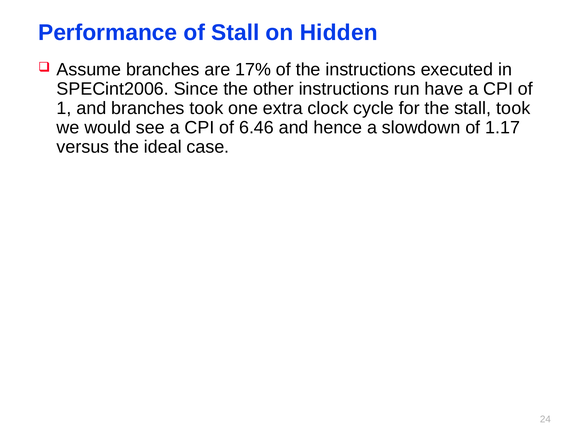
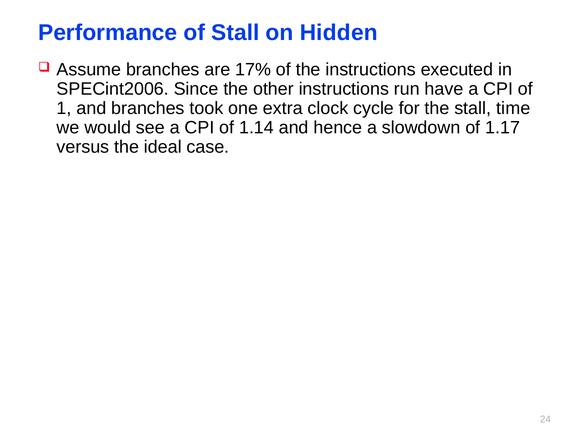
stall took: took -> time
6.46: 6.46 -> 1.14
